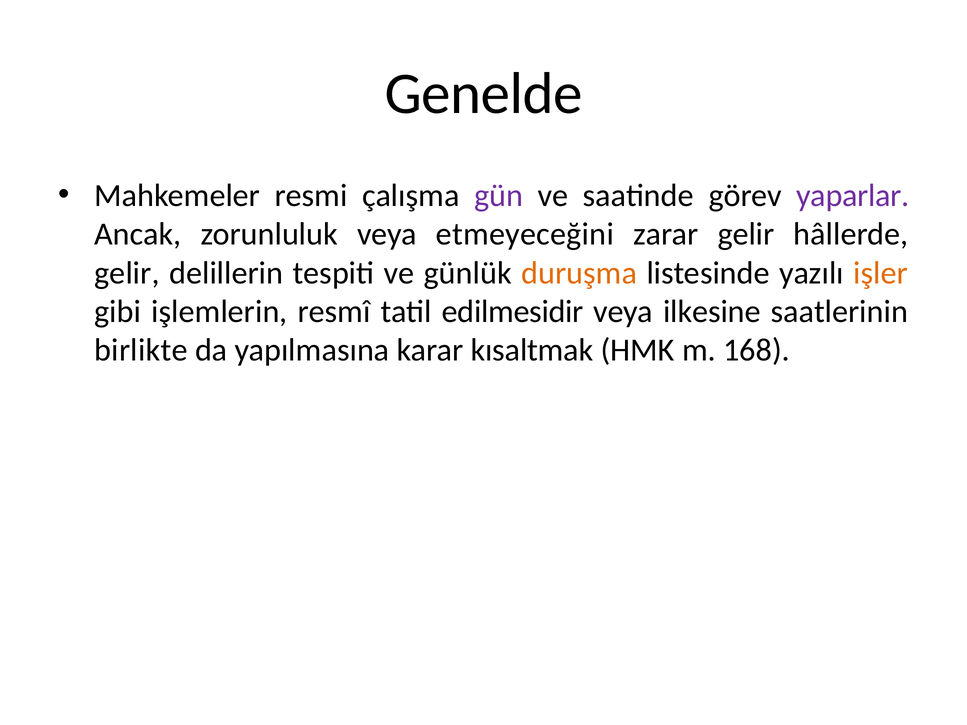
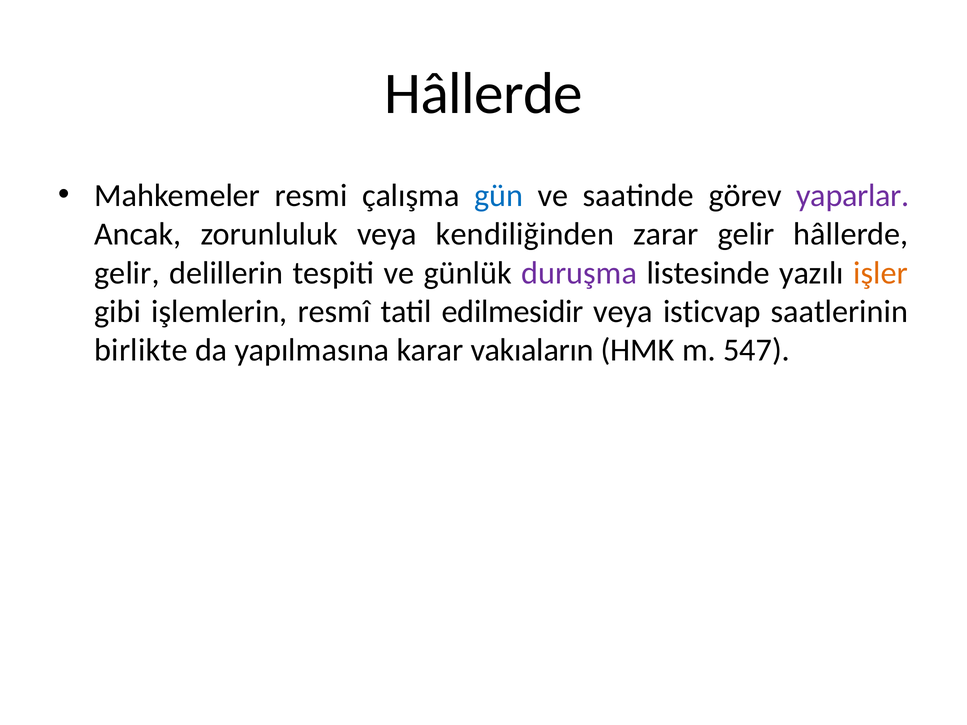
Genelde at (484, 94): Genelde -> Hâllerde
gün colour: purple -> blue
etmeyeceğini: etmeyeceğini -> kendiliğinden
duruşma colour: orange -> purple
ilkesine: ilkesine -> isticvap
kısaltmak: kısaltmak -> vakıaların
168: 168 -> 547
